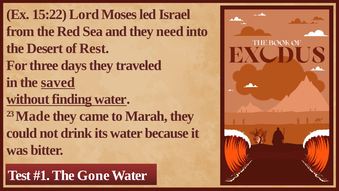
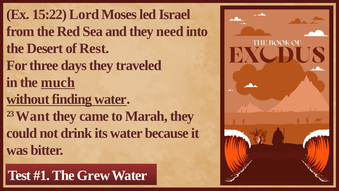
saved: saved -> much
Made: Made -> Want
Gone: Gone -> Grew
